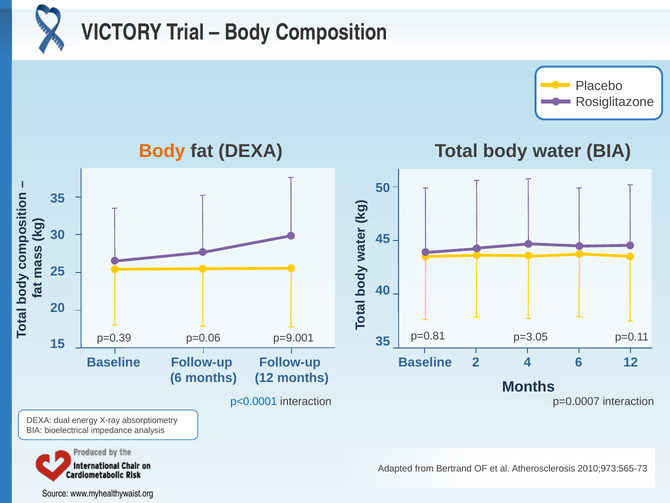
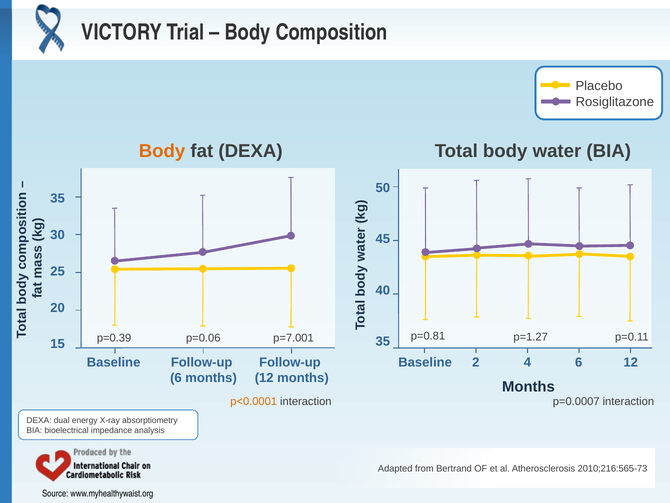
p=9.001: p=9.001 -> p=7.001
p=3.05: p=3.05 -> p=1.27
p<0.0001 colour: blue -> orange
2010;973:565-73: 2010;973:565-73 -> 2010;216:565-73
